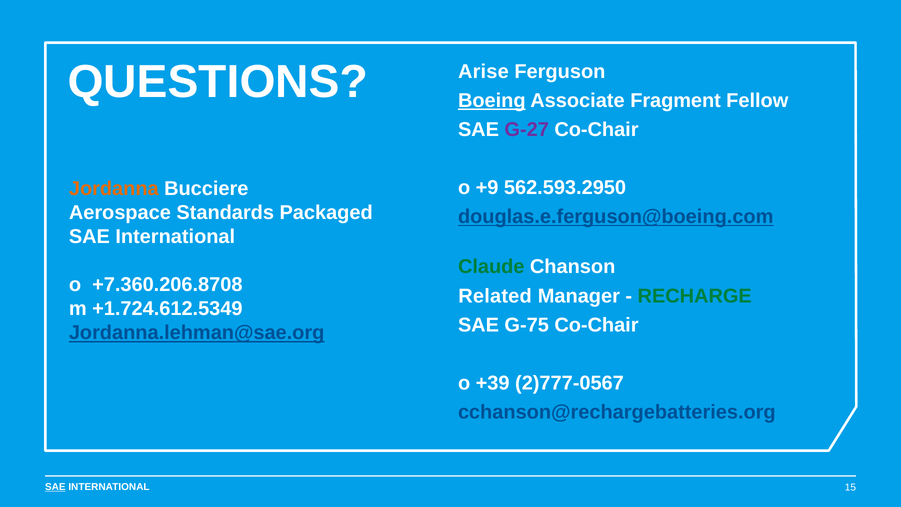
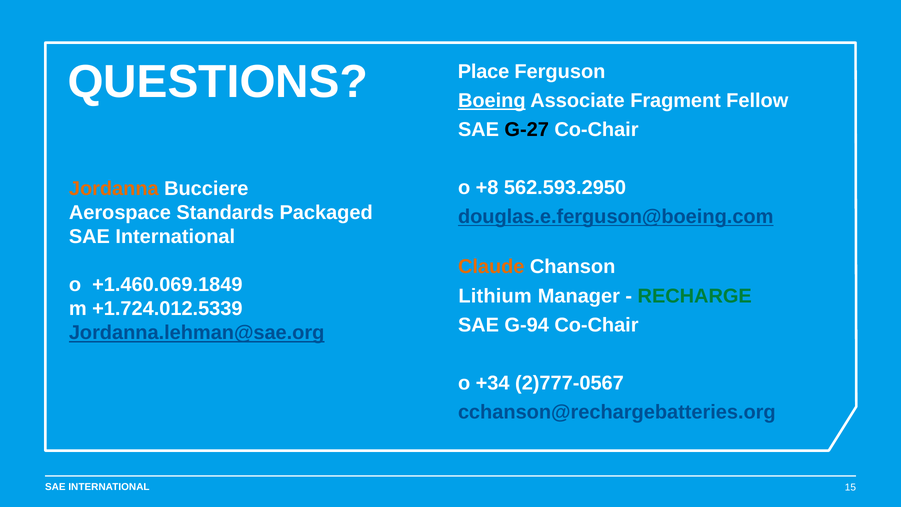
Arise: Arise -> Place
G-27 colour: purple -> black
+9: +9 -> +8
Claude colour: green -> orange
+7.360.206.8708: +7.360.206.8708 -> +1.460.069.1849
Related: Related -> Lithium
+1.724.612.5349: +1.724.612.5349 -> +1.724.012.5339
G-75: G-75 -> G-94
+39: +39 -> +34
SAE at (55, 487) underline: present -> none
